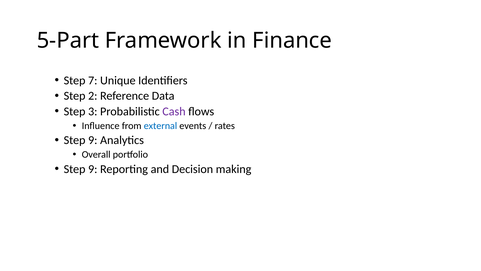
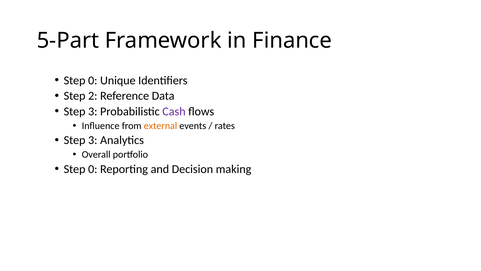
7 at (93, 80): 7 -> 0
external colour: blue -> orange
9 at (93, 140): 9 -> 3
9 at (93, 169): 9 -> 0
